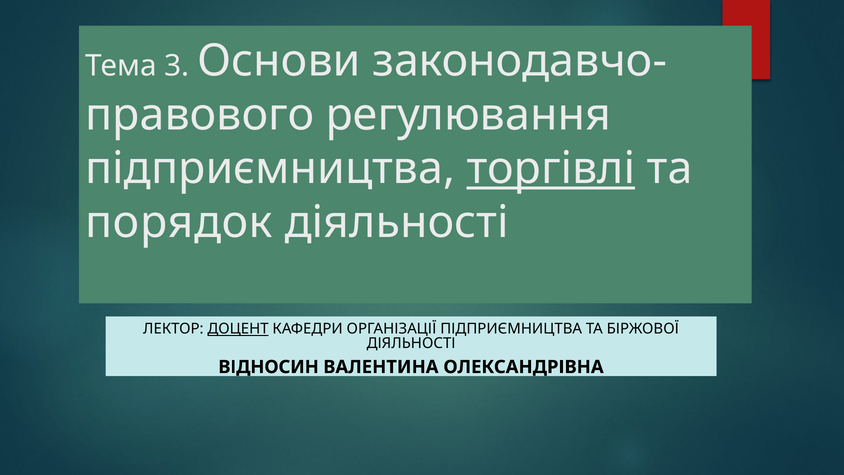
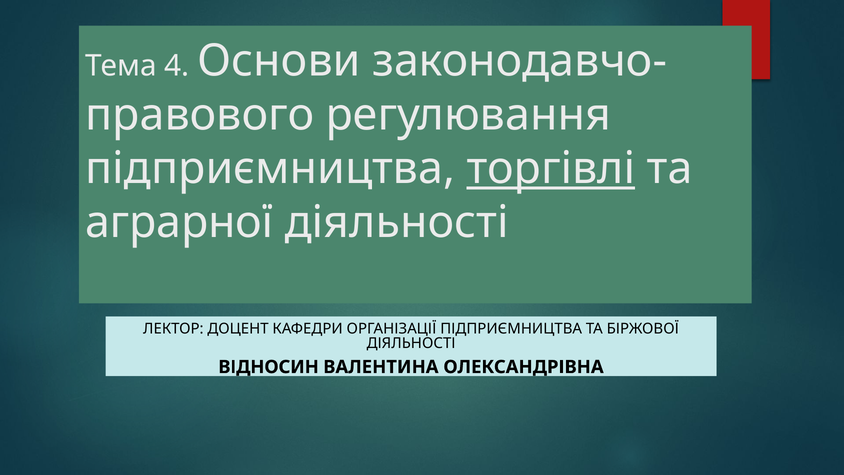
3: 3 -> 4
порядок: порядок -> аграрної
ДОЦЕНТ underline: present -> none
